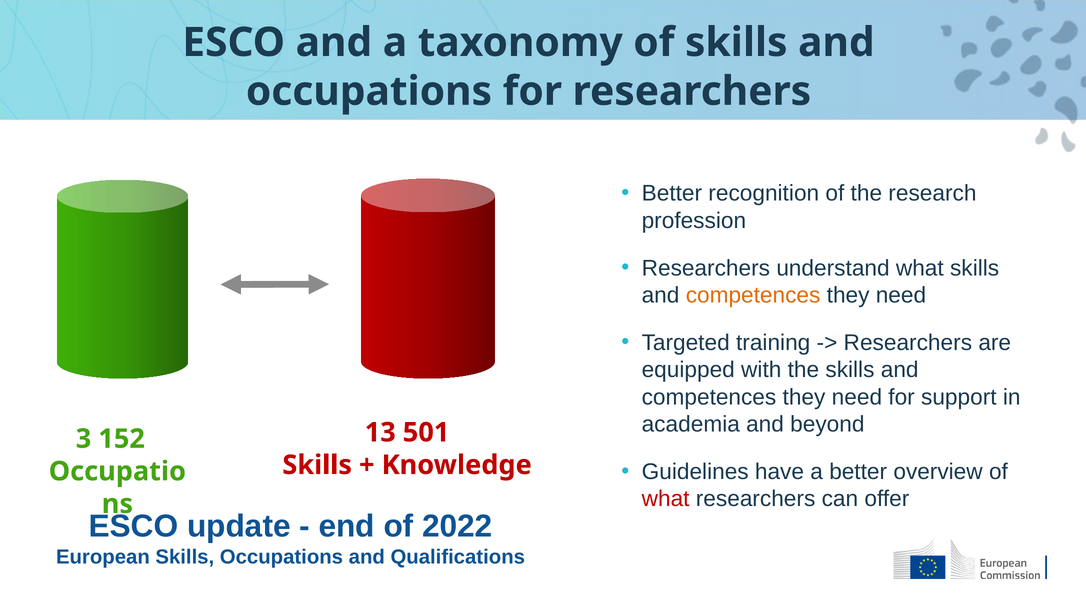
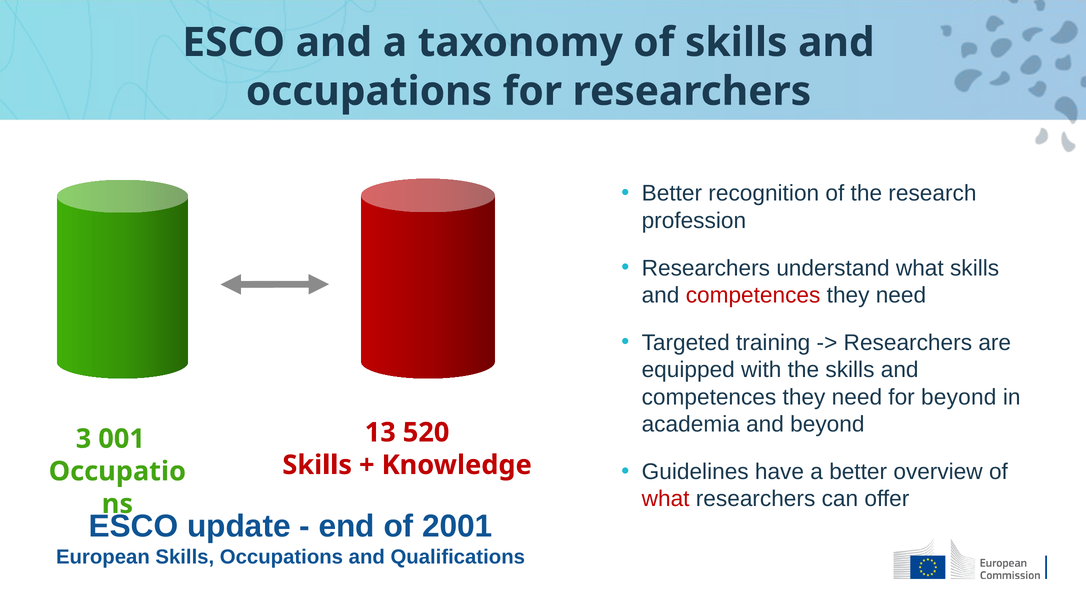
competences at (753, 295) colour: orange -> red
for support: support -> beyond
501: 501 -> 520
152: 152 -> 001
2022: 2022 -> 2001
